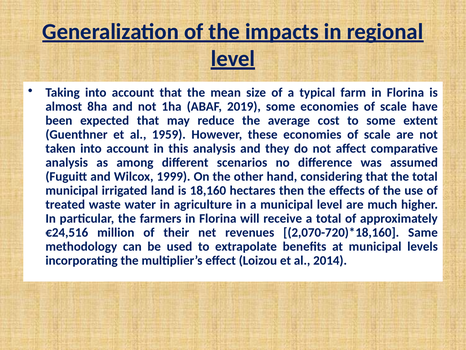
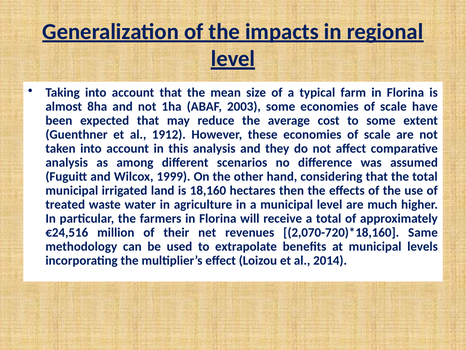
2019: 2019 -> 2003
1959: 1959 -> 1912
